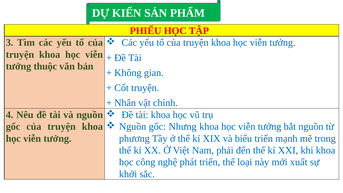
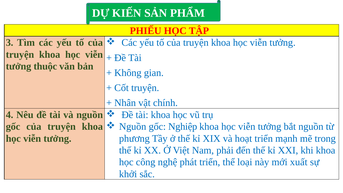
Nhưng: Nhưng -> Nghiệp
biểu: biểu -> hoạt
